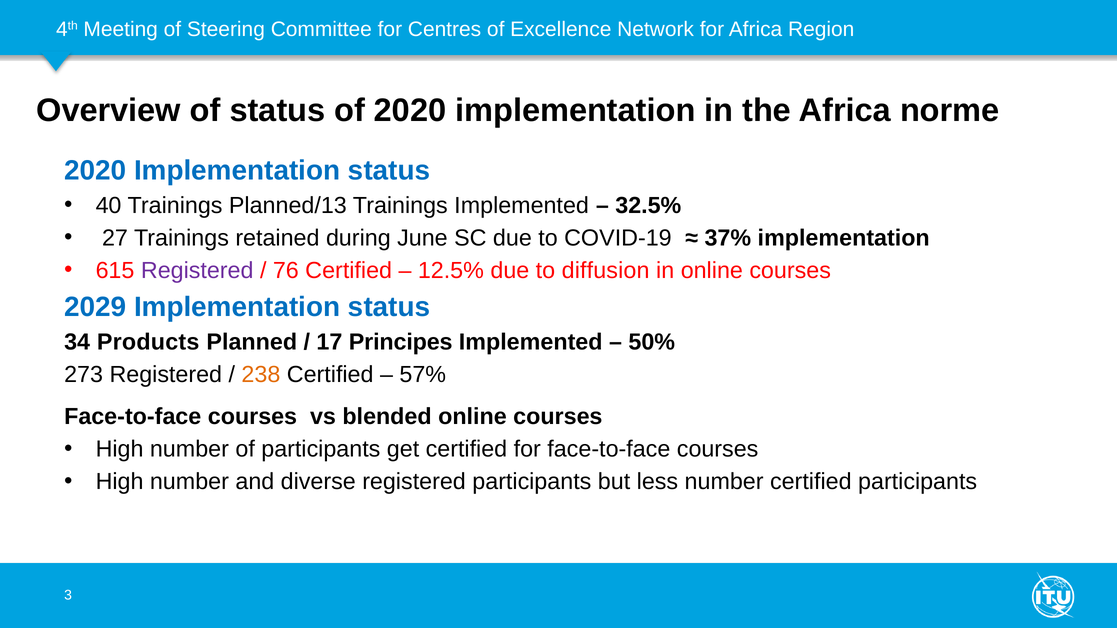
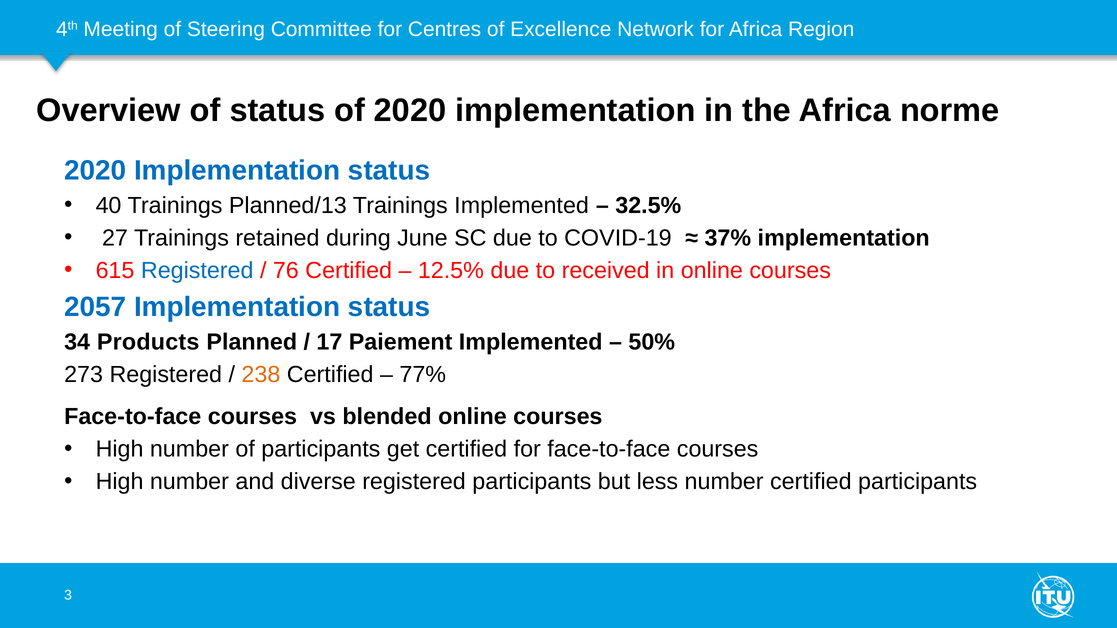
Registered at (197, 271) colour: purple -> blue
diffusion: diffusion -> received
2029: 2029 -> 2057
Principes: Principes -> Paiement
57%: 57% -> 77%
